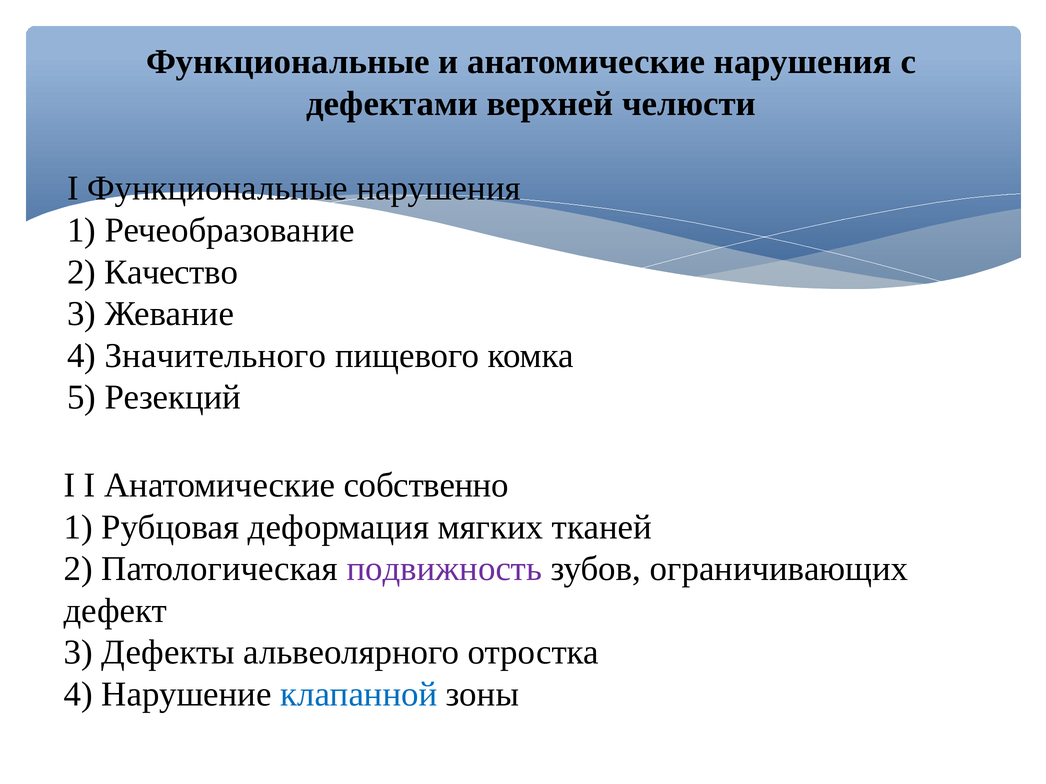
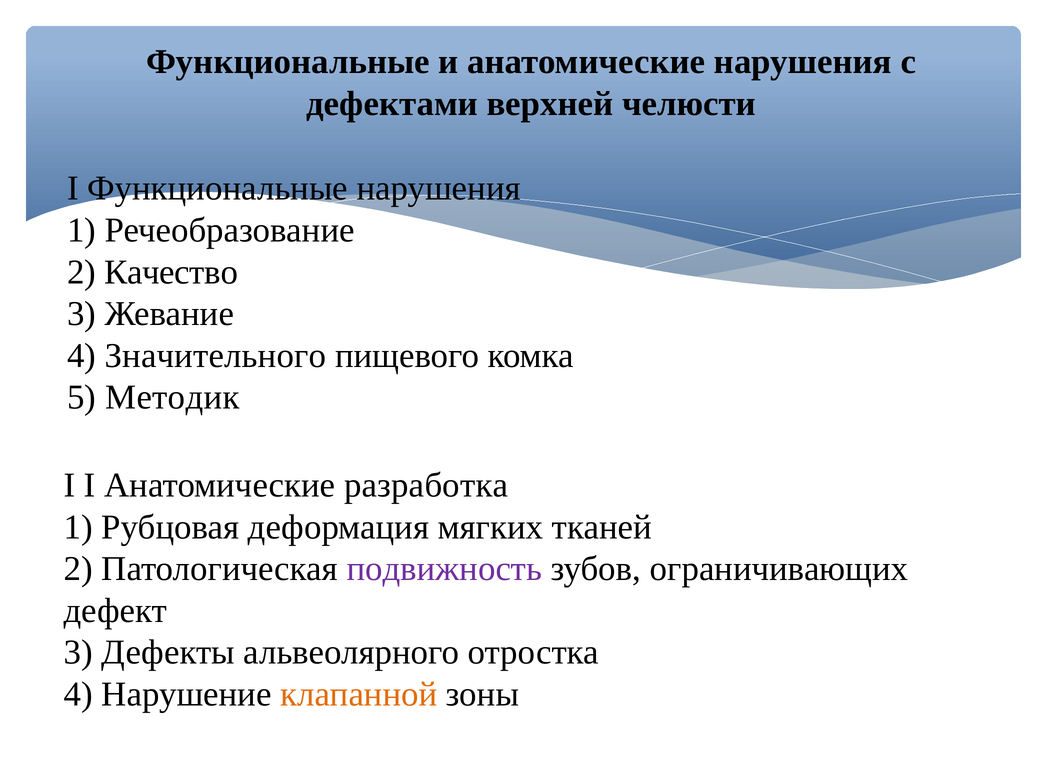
Резекций: Резекций -> Методик
собственно: собственно -> разработка
клапанной colour: blue -> orange
